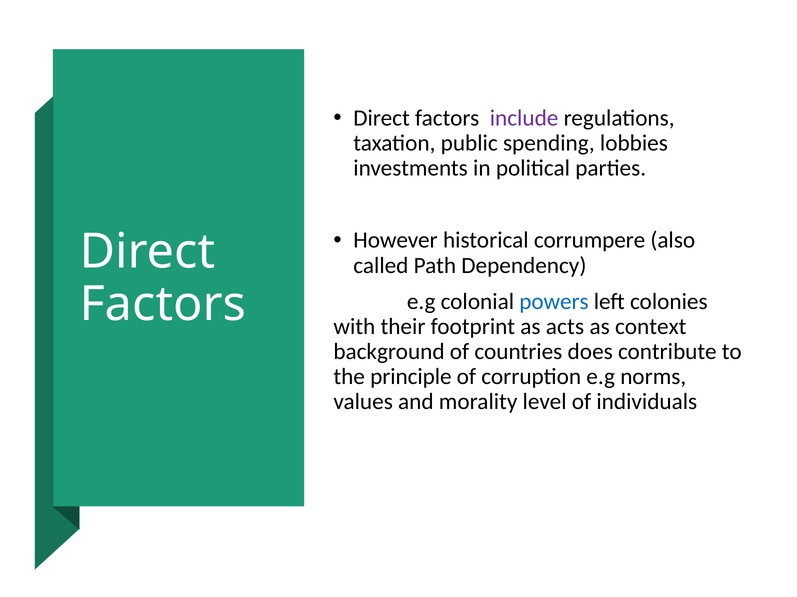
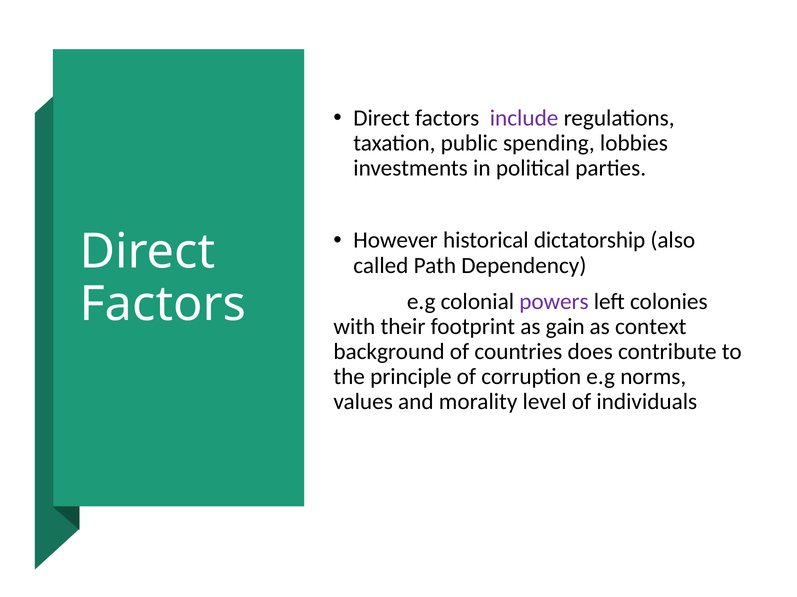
corrumpere: corrumpere -> dictatorship
powers colour: blue -> purple
acts: acts -> gain
